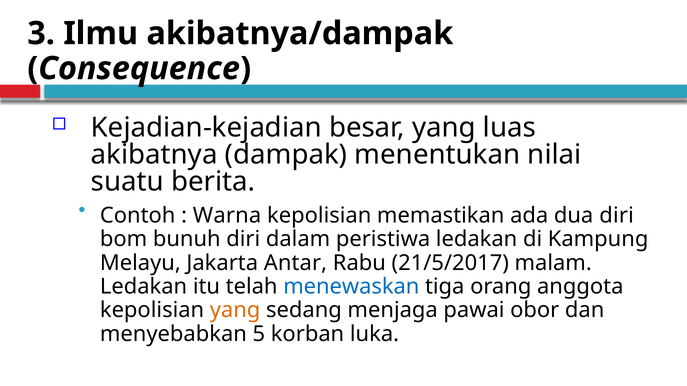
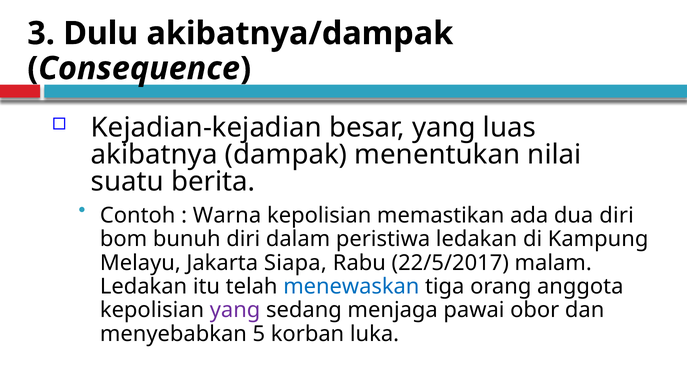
Ilmu: Ilmu -> Dulu
Antar: Antar -> Siapa
21/5/2017: 21/5/2017 -> 22/5/2017
yang at (235, 311) colour: orange -> purple
